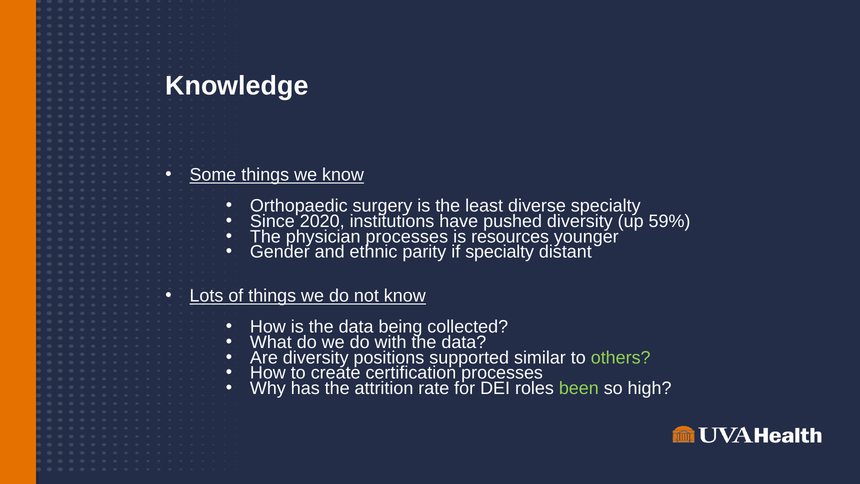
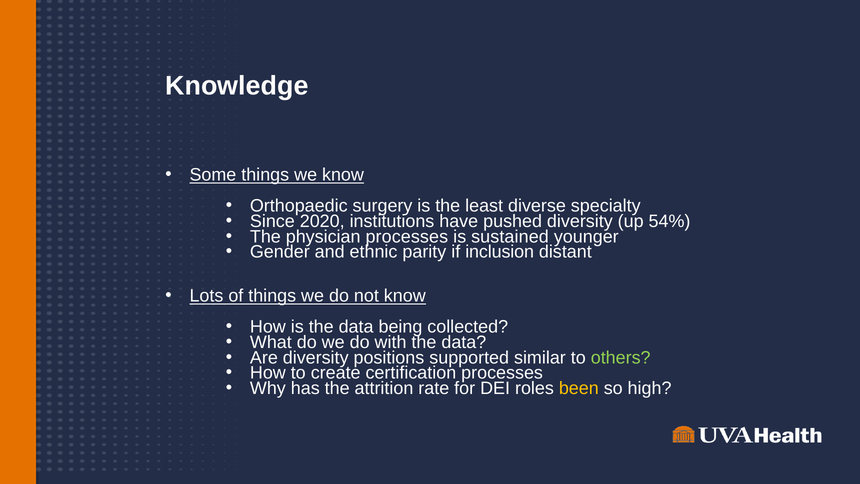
59%: 59% -> 54%
resources: resources -> sustained
if specialty: specialty -> inclusion
been colour: light green -> yellow
